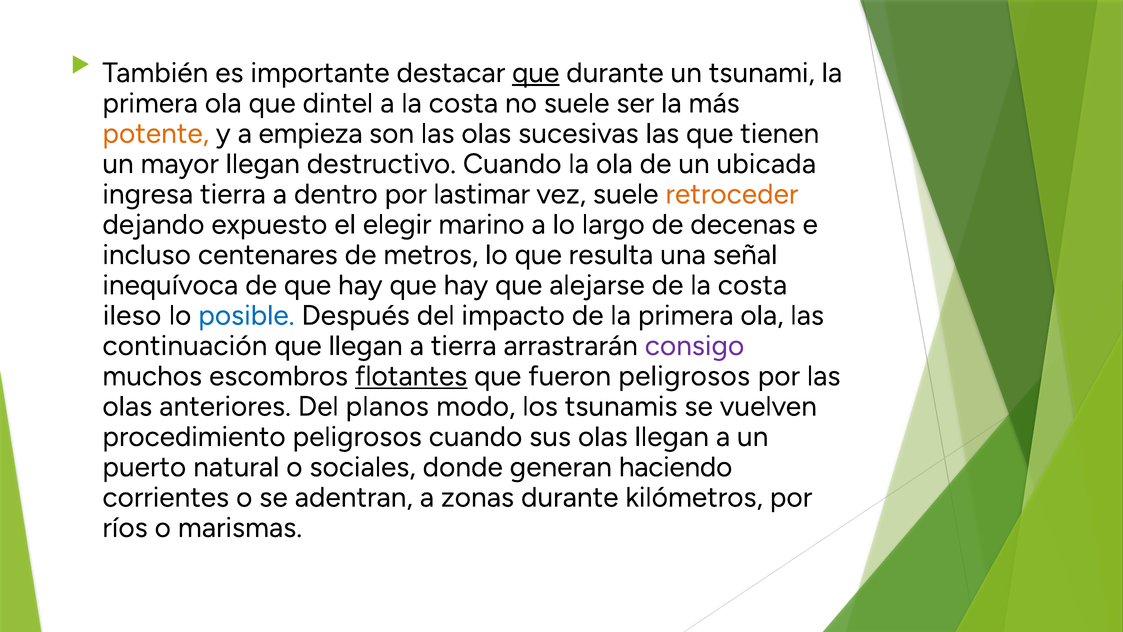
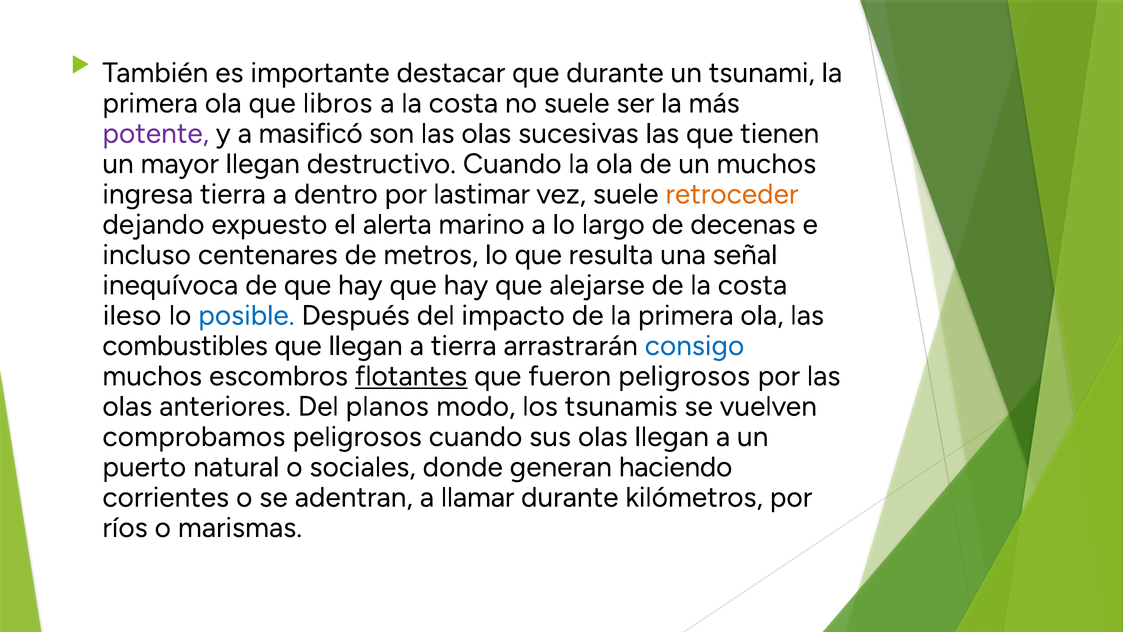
que at (536, 73) underline: present -> none
dintel: dintel -> libros
potente colour: orange -> purple
empieza: empieza -> masificó
un ubicada: ubicada -> muchos
elegir: elegir -> alerta
continuación: continuación -> combustibles
consigo colour: purple -> blue
procedimiento: procedimiento -> comprobamos
zonas: zonas -> llamar
